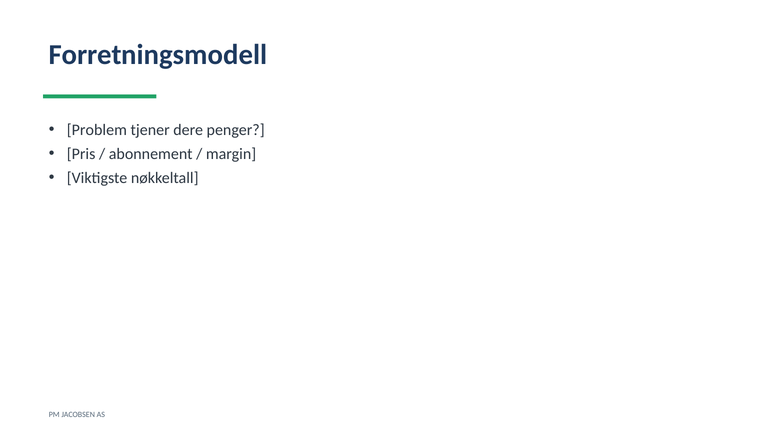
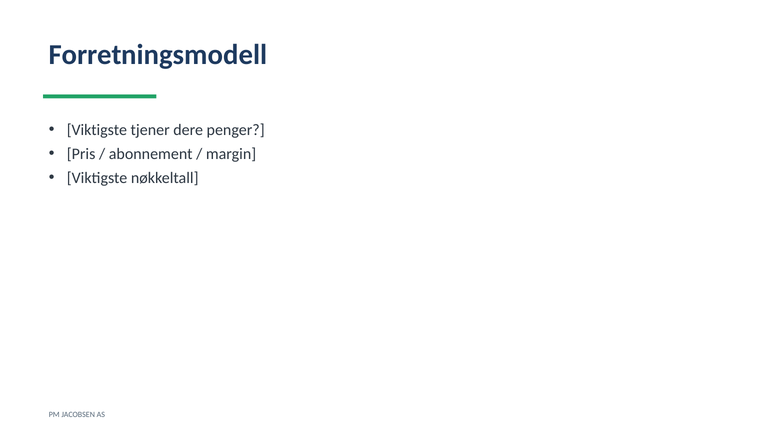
Problem at (97, 130): Problem -> Viktigste
